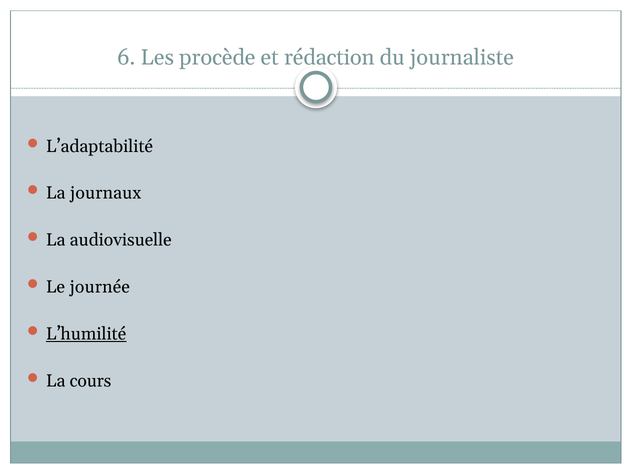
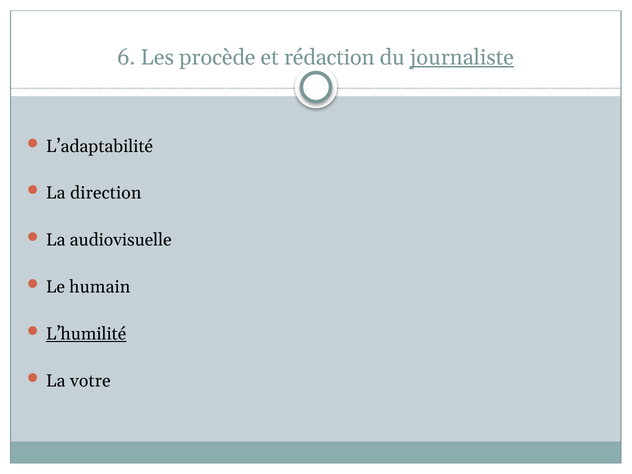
journaliste underline: none -> present
journaux: journaux -> direction
journée: journée -> humain
cours: cours -> votre
